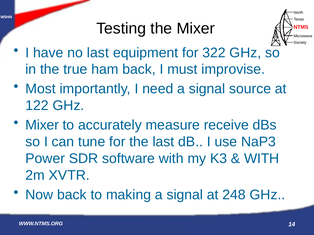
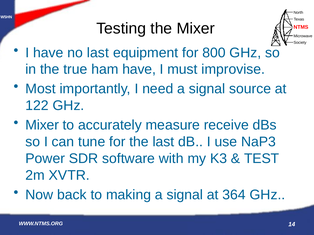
322: 322 -> 800
ham back: back -> have
WITH at (262, 159): WITH -> TEST
248: 248 -> 364
